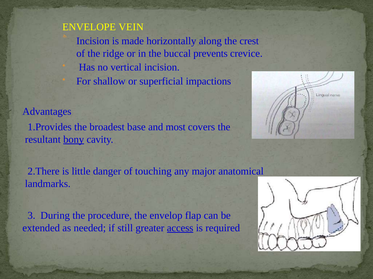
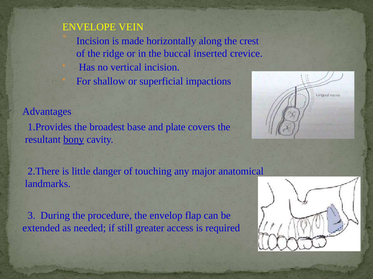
prevents: prevents -> inserted
most: most -> plate
access underline: present -> none
